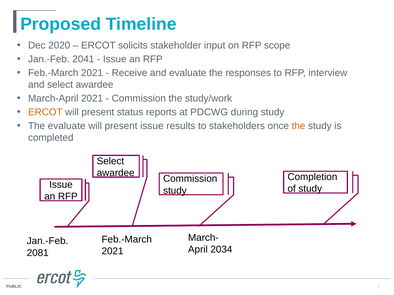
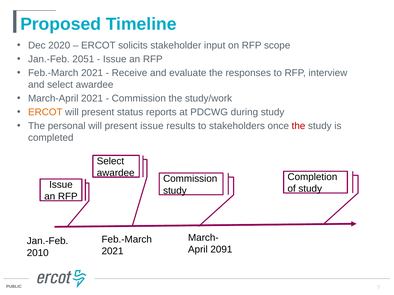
2041: 2041 -> 2051
The evaluate: evaluate -> personal
the at (299, 126) colour: orange -> red
2034: 2034 -> 2091
2081: 2081 -> 2010
